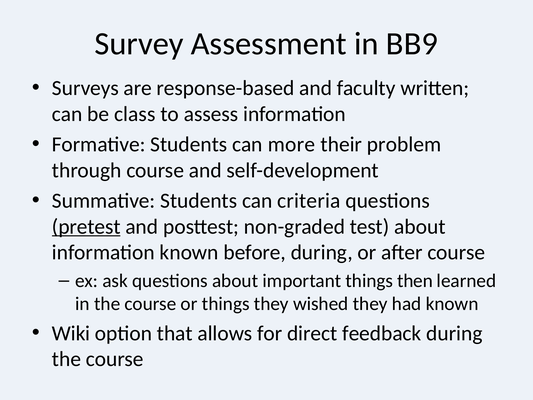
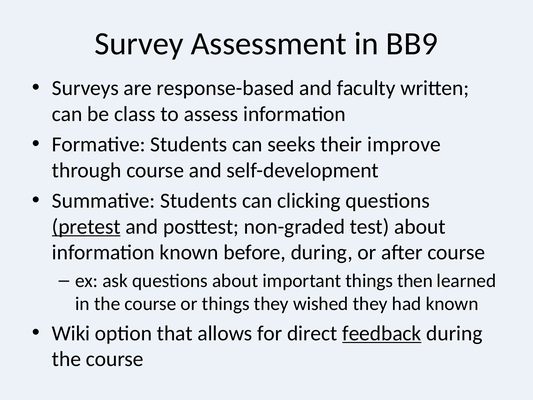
more: more -> seeks
problem: problem -> improve
criteria: criteria -> clicking
feedback underline: none -> present
